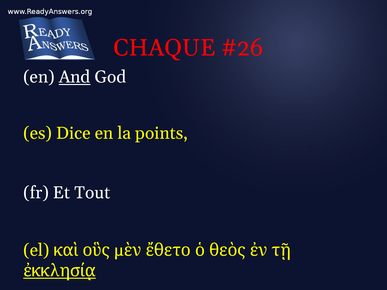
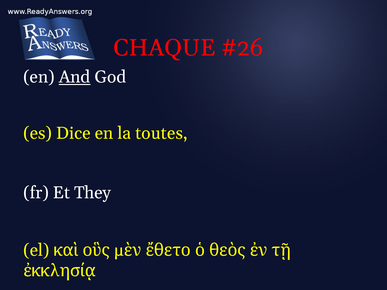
points: points -> toutes
Tout: Tout -> They
ἐκκλησίᾳ underline: present -> none
